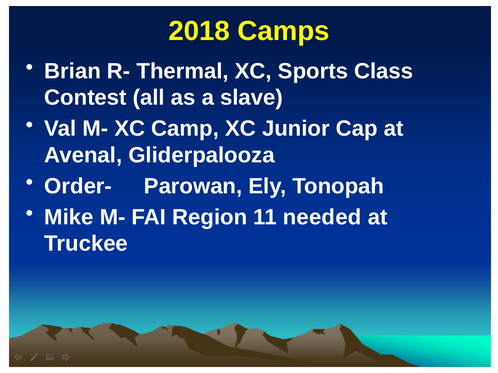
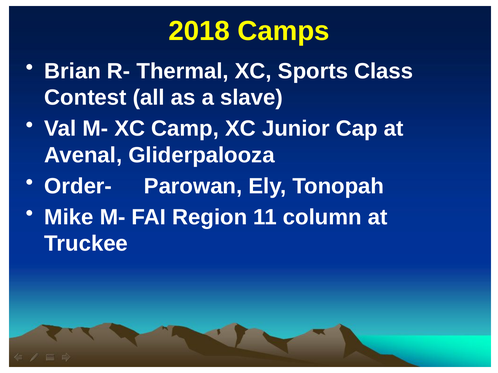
needed: needed -> column
